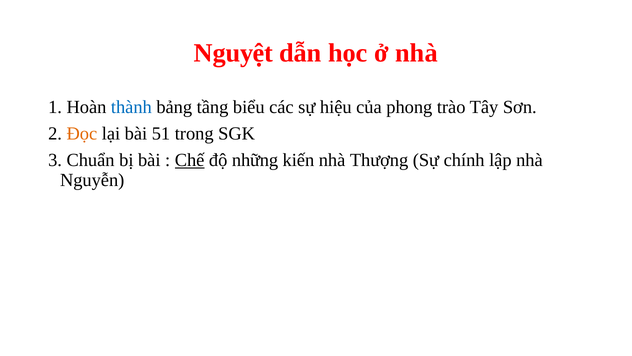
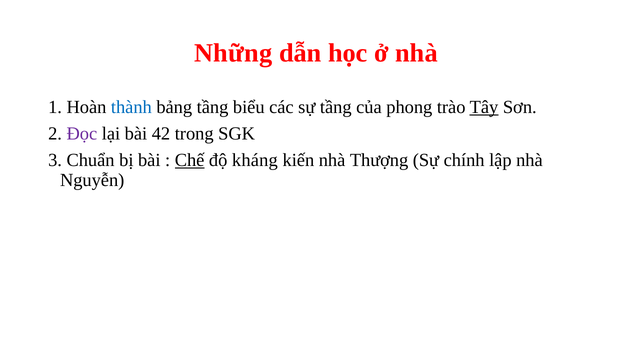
Nguyệt: Nguyệt -> Những
sự hiệu: hiệu -> tầng
Tây underline: none -> present
Đọc colour: orange -> purple
51: 51 -> 42
những: những -> kháng
